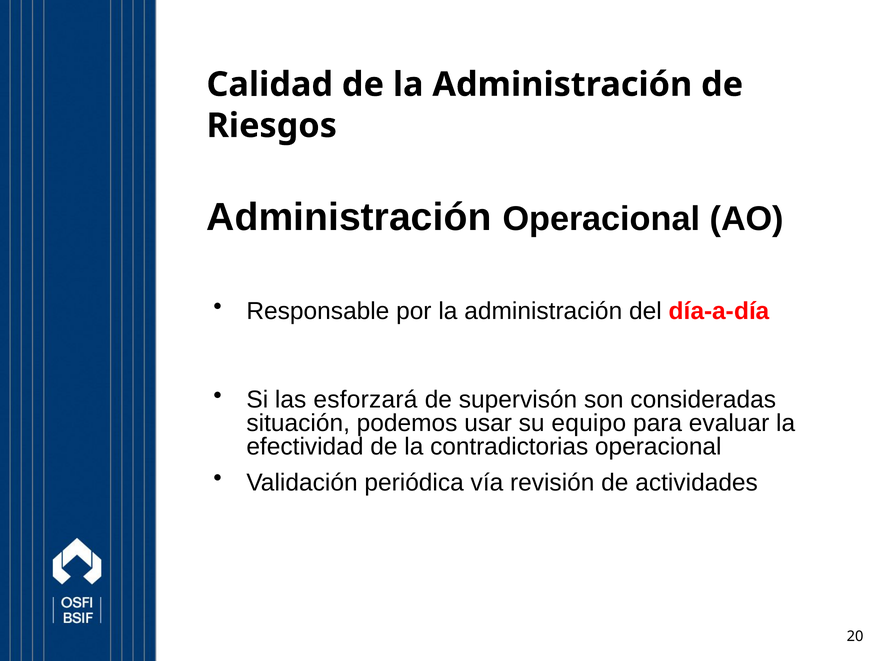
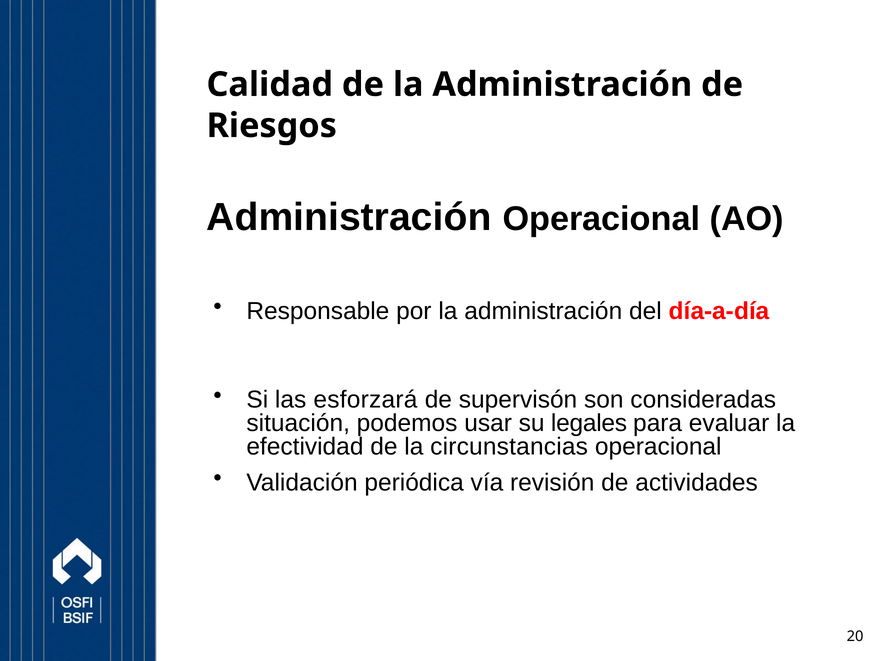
equipo: equipo -> legales
contradictorias: contradictorias -> circunstancias
